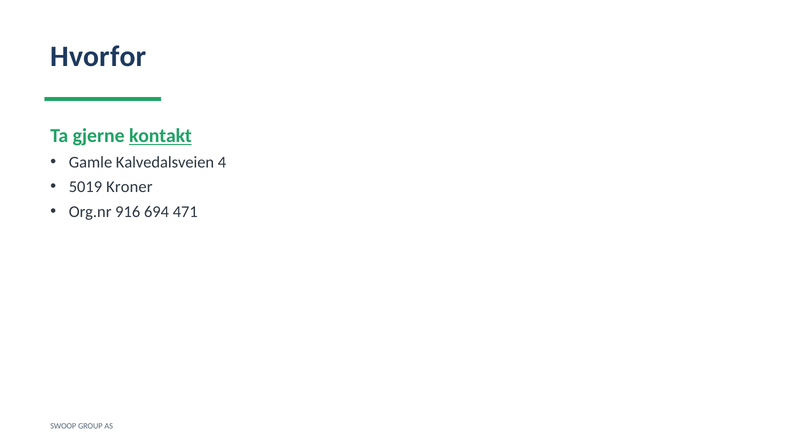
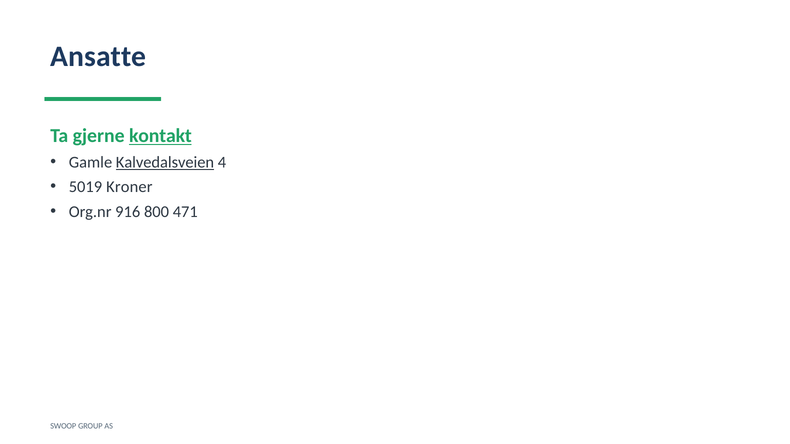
Hvorfor: Hvorfor -> Ansatte
Kalvedalsveien underline: none -> present
694: 694 -> 800
